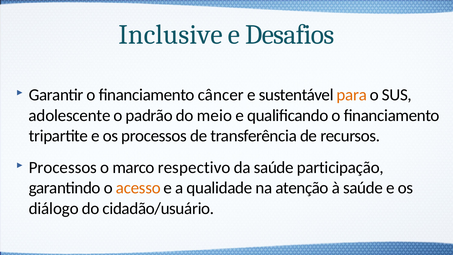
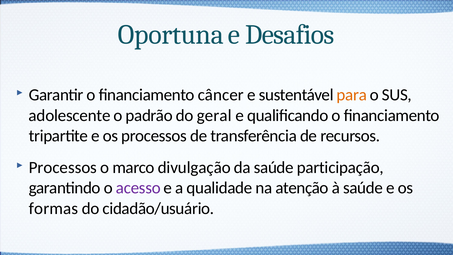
Inclusive: Inclusive -> Oportuna
meio: meio -> geral
respectivo: respectivo -> divulgação
acesso colour: orange -> purple
diálogo: diálogo -> formas
